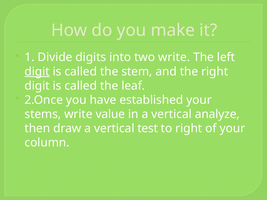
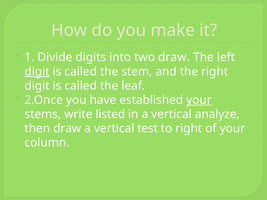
two write: write -> draw
your at (199, 100) underline: none -> present
value: value -> listed
